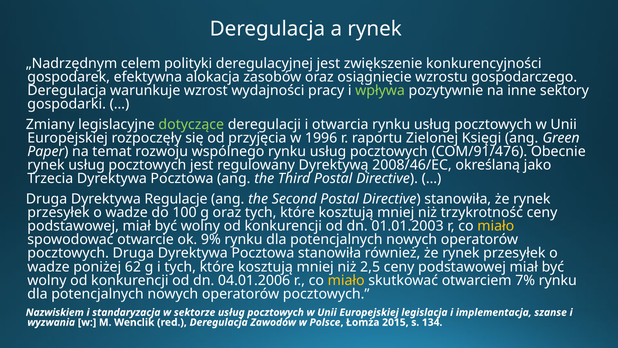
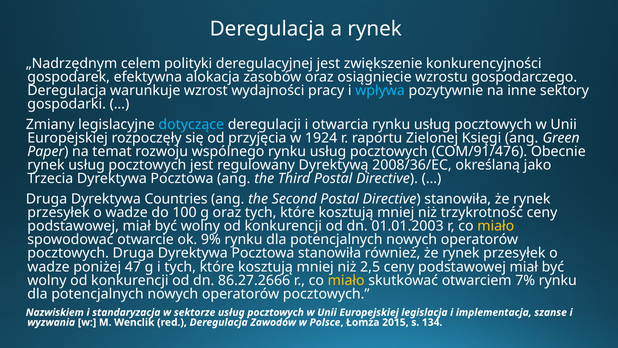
wpływa colour: light green -> light blue
dotyczące colour: light green -> light blue
1996: 1996 -> 1924
2008/46/EC: 2008/46/EC -> 2008/36/EC
Regulacje: Regulacje -> Countries
62: 62 -> 47
04.01.2006: 04.01.2006 -> 86.27.2666
